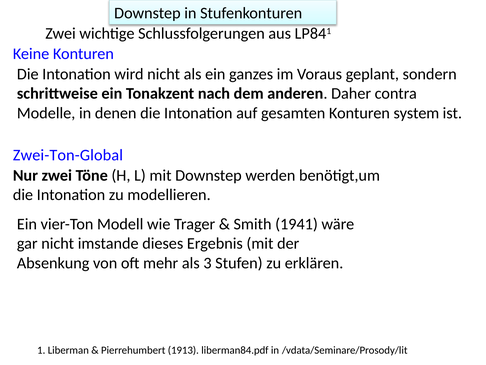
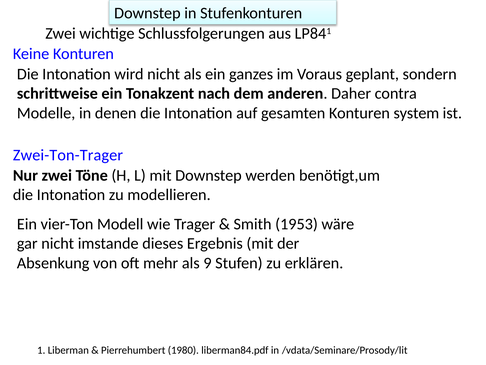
Zwei-Ton-Global: Zwei-Ton-Global -> Zwei-Ton-Trager
1941: 1941 -> 1953
3: 3 -> 9
1913: 1913 -> 1980
